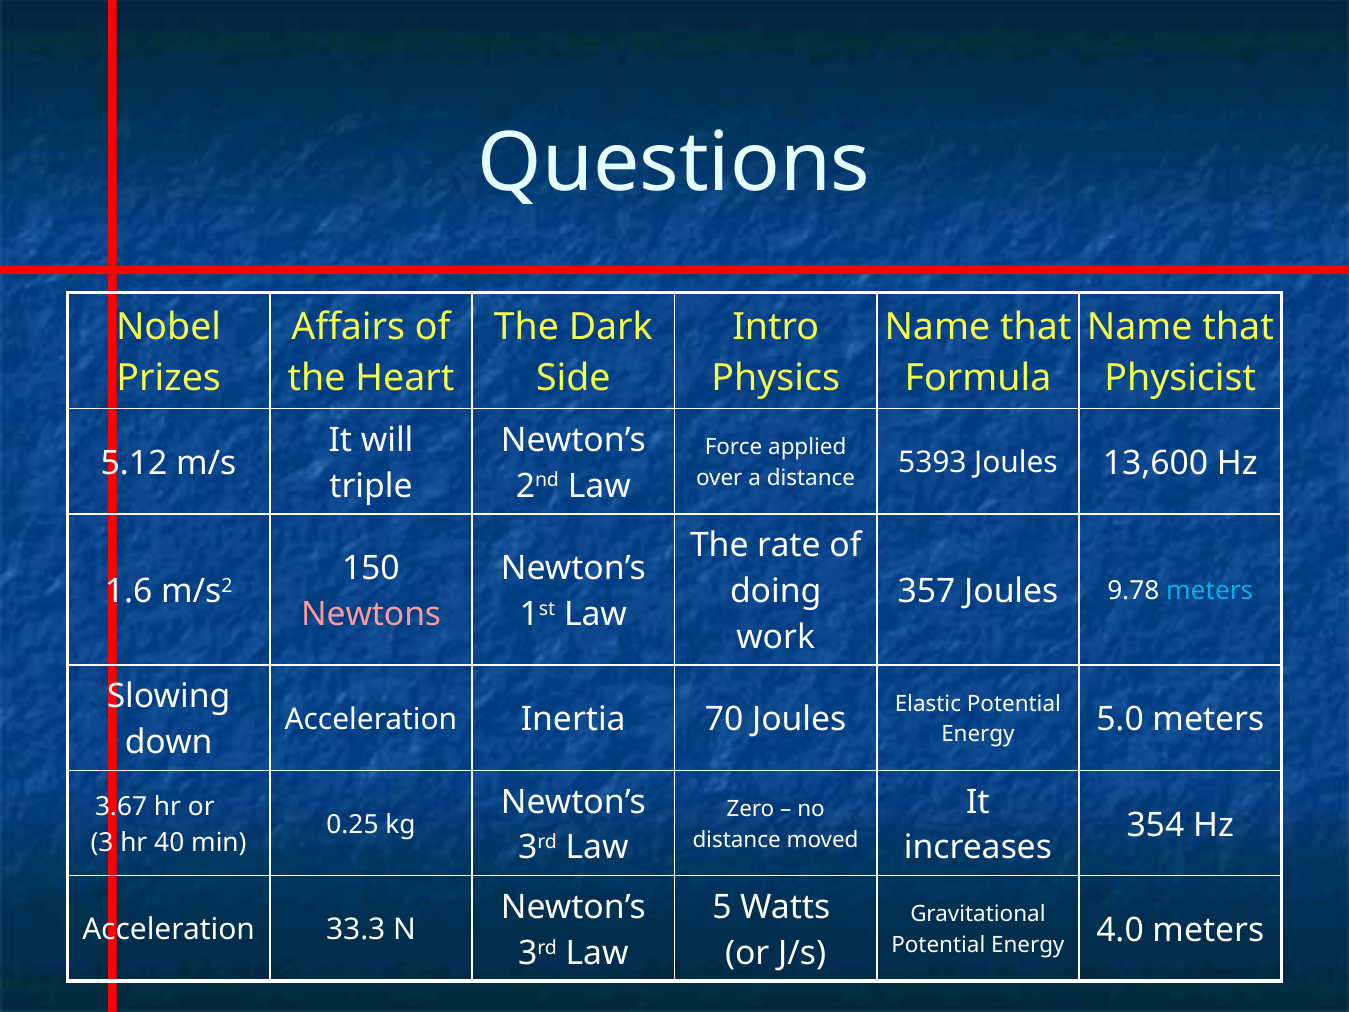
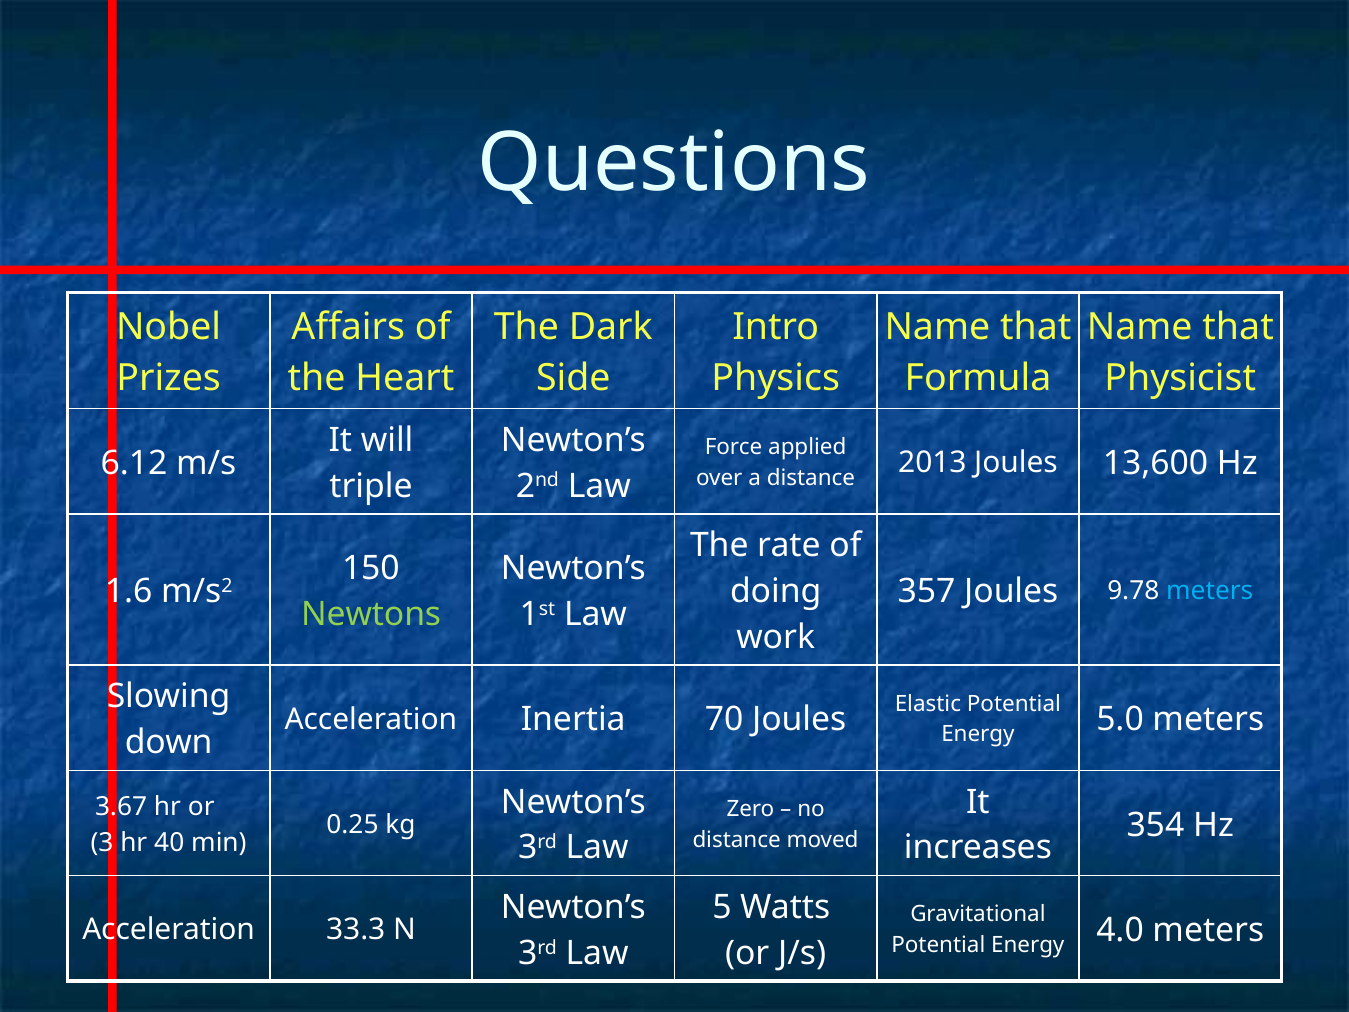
5.12: 5.12 -> 6.12
5393: 5393 -> 2013
Newtons colour: pink -> light green
